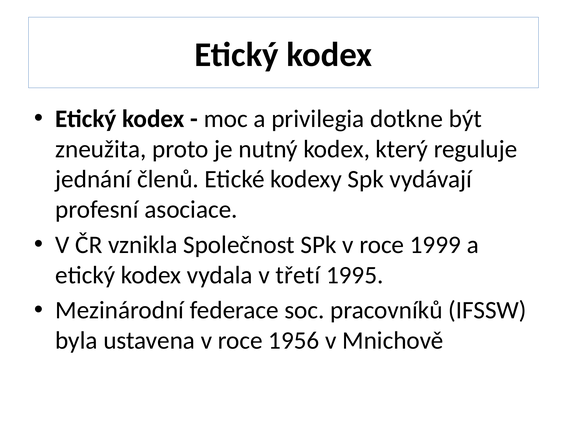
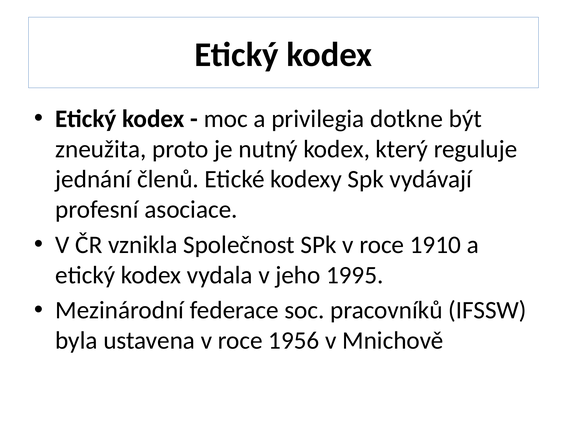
1999: 1999 -> 1910
třetí: třetí -> jeho
